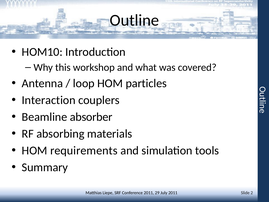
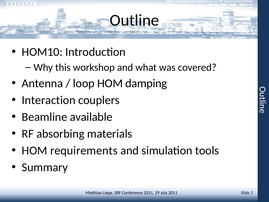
particles: particles -> damping
absorber: absorber -> available
